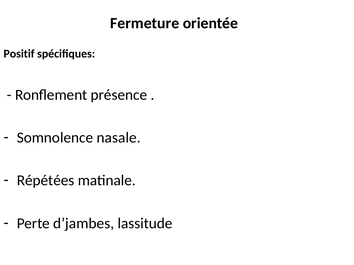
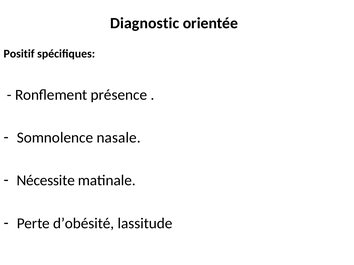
Fermeture: Fermeture -> Diagnostic
Répétées: Répétées -> Nécessite
d’jambes: d’jambes -> d’obésité
